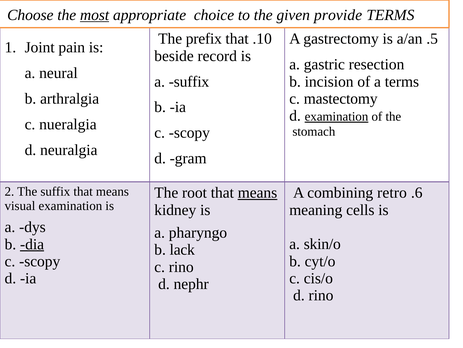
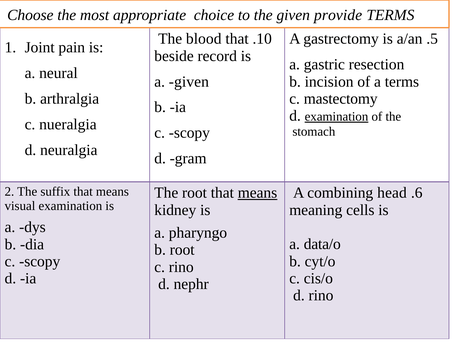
most underline: present -> none
prefix: prefix -> blood
a suffix: suffix -> given
retro: retro -> head
skin/o: skin/o -> data/o
dia underline: present -> none
b lack: lack -> root
